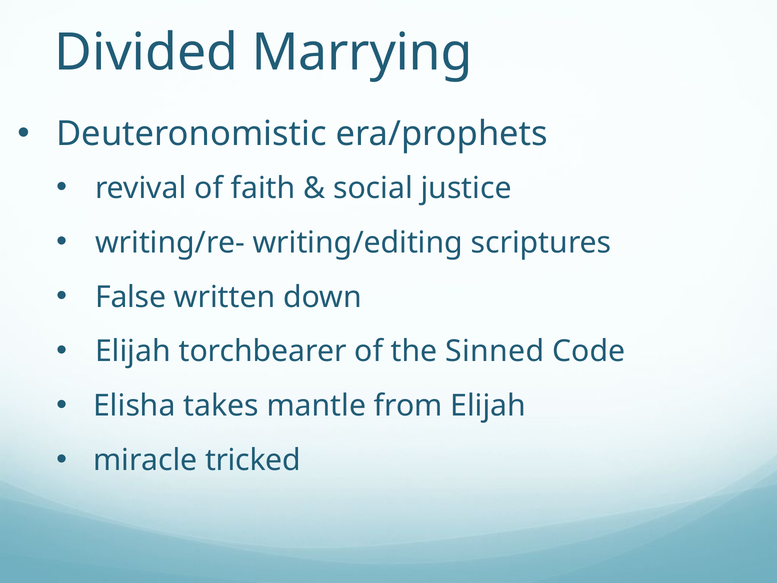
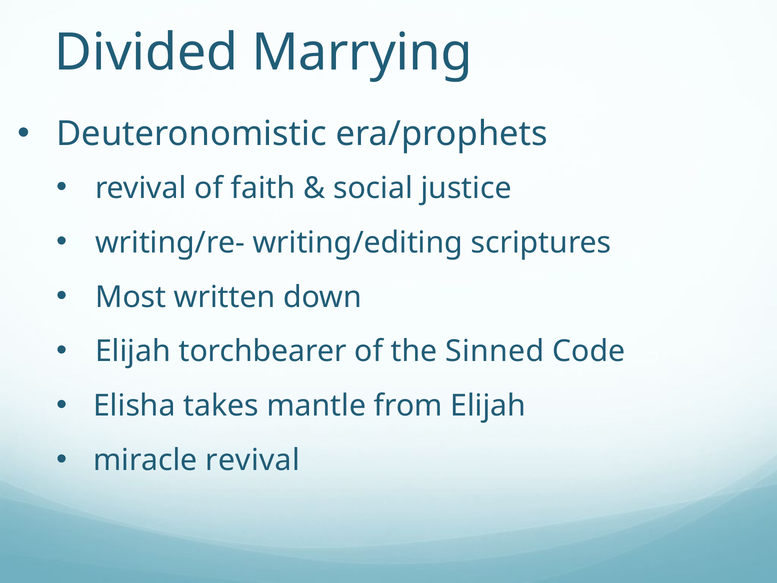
False: False -> Most
miracle tricked: tricked -> revival
